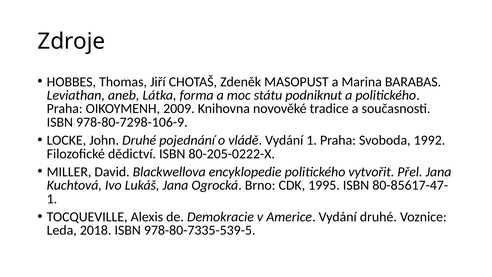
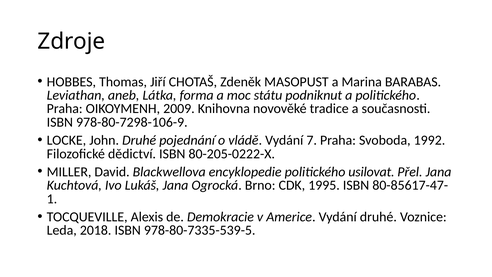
Vydání 1: 1 -> 7
vytvořit: vytvořit -> usilovat
